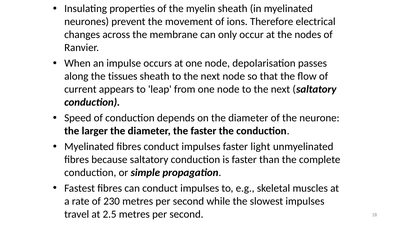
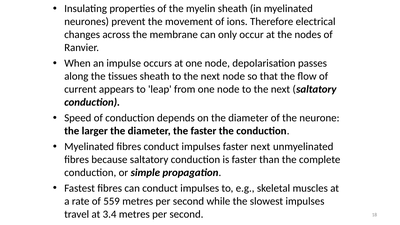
faster light: light -> next
230: 230 -> 559
2.5: 2.5 -> 3.4
